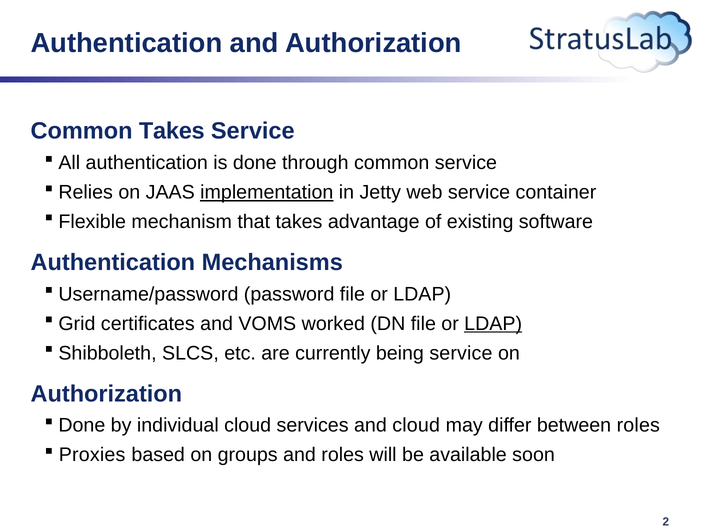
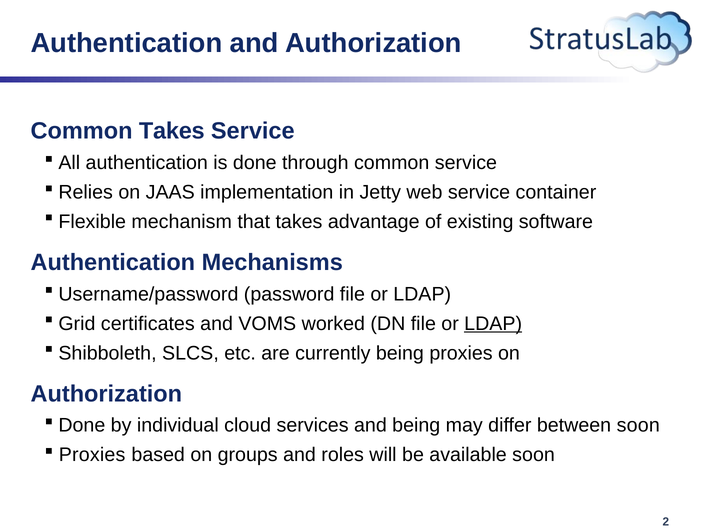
implementation underline: present -> none
being service: service -> proxies
and cloud: cloud -> being
between roles: roles -> soon
